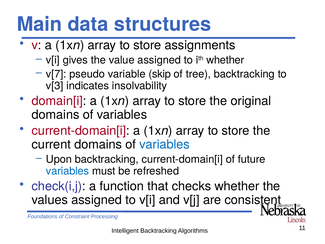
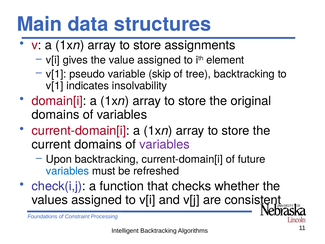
ith whether: whether -> element
v[7 at (56, 74): v[7 -> v[1
v[3 at (55, 86): v[3 -> v[1
variables at (165, 144) colour: blue -> purple
